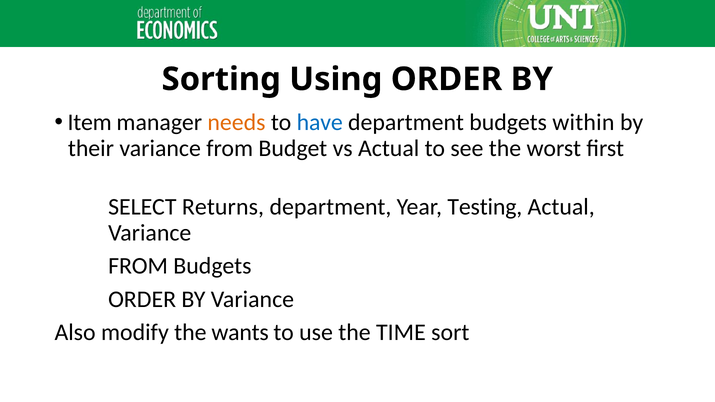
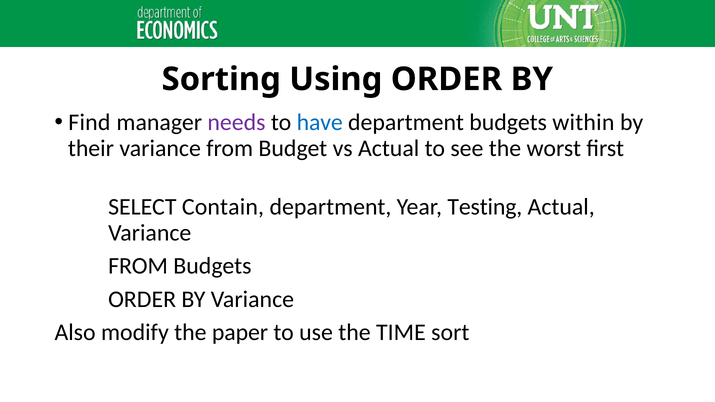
Item: Item -> Find
needs colour: orange -> purple
Returns: Returns -> Contain
wants: wants -> paper
